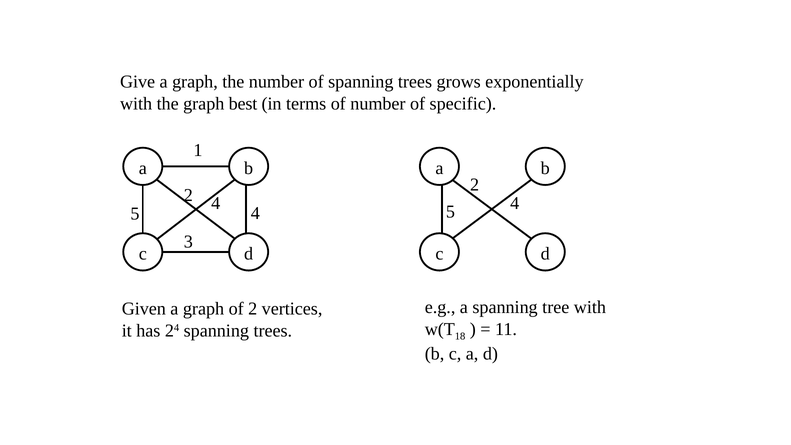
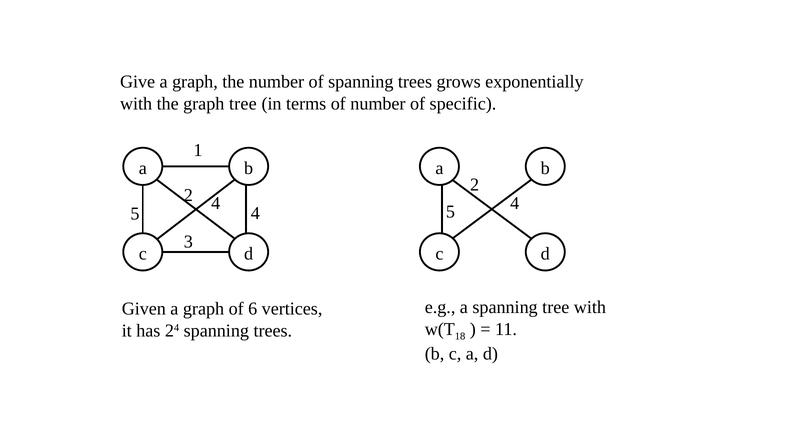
graph best: best -> tree
of 2: 2 -> 6
